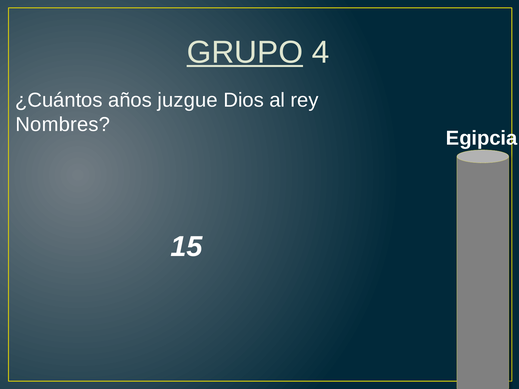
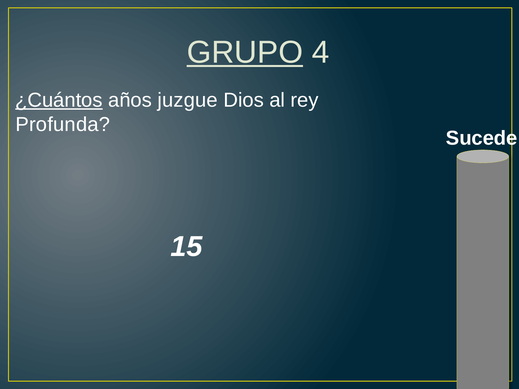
¿Cuántos underline: none -> present
Nombres: Nombres -> Profunda
Egipcia: Egipcia -> Sucede
